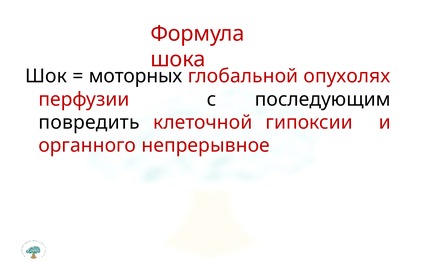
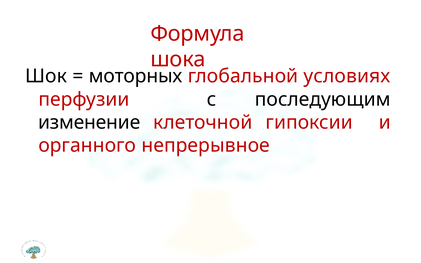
опухолях: опухолях -> условиях
повредить: повредить -> изменение
